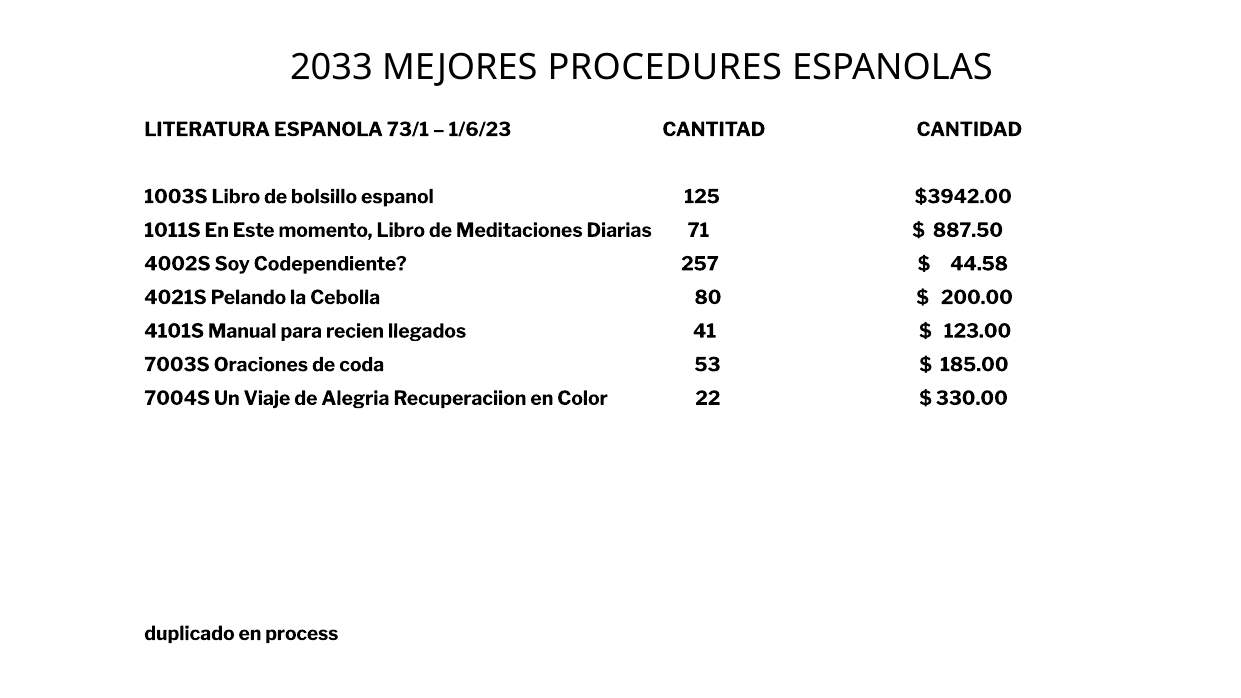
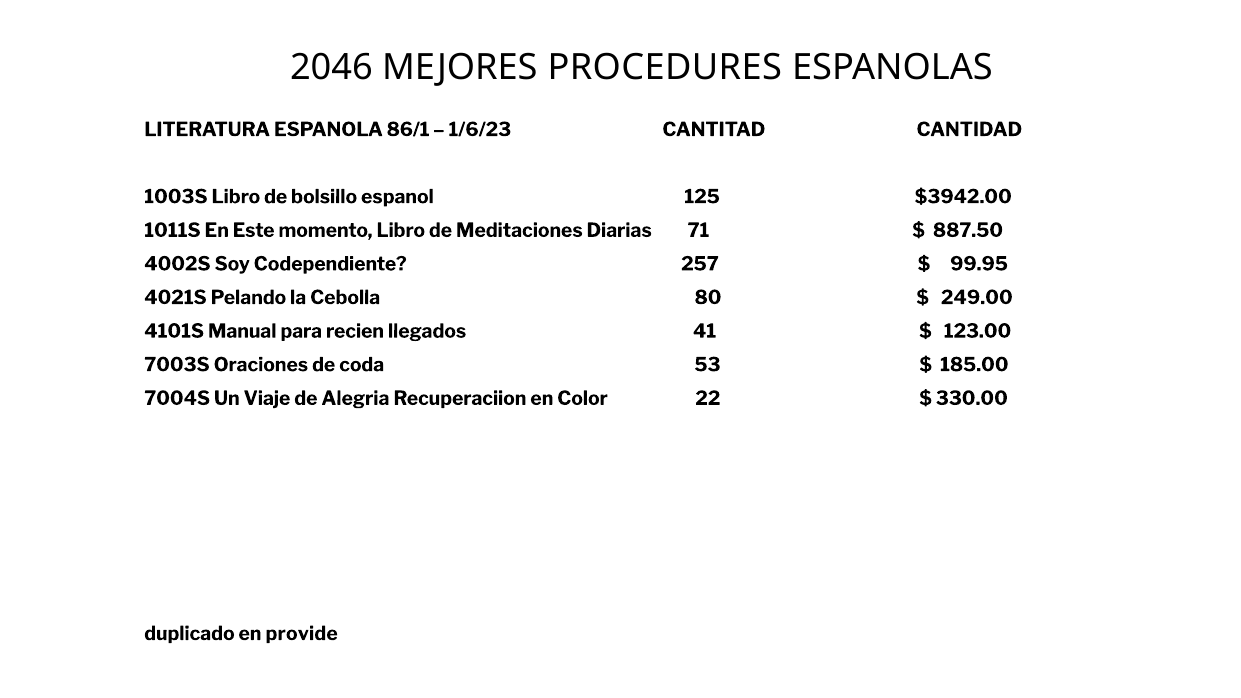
2033: 2033 -> 2046
73/1: 73/1 -> 86/1
44.58: 44.58 -> 99.95
200.00: 200.00 -> 249.00
process: process -> provide
